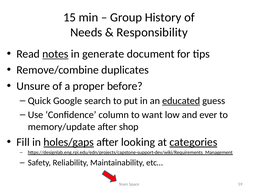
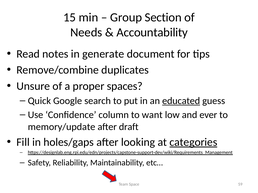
History: History -> Section
Responsibility: Responsibility -> Accountability
notes underline: present -> none
before: before -> spaces
shop: shop -> draft
holes/gaps underline: present -> none
